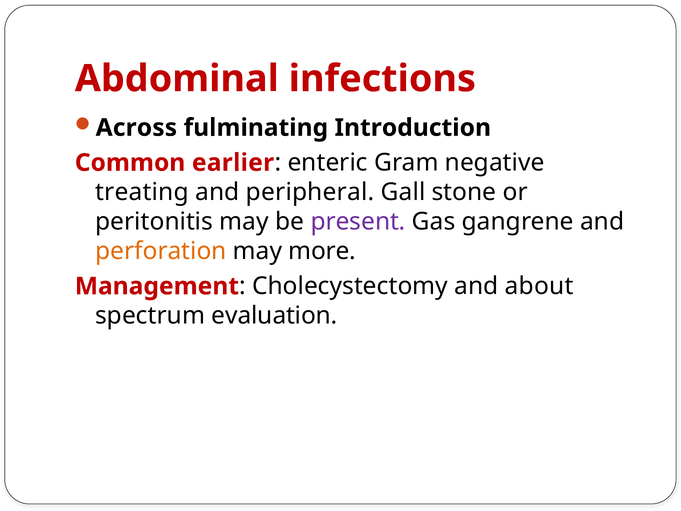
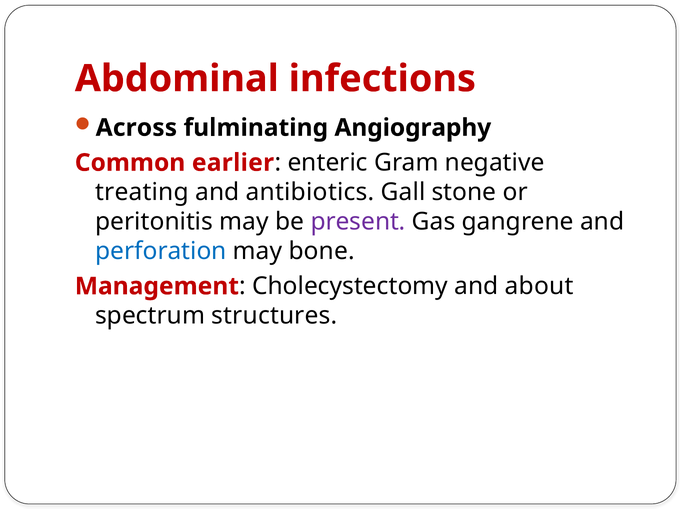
Introduction: Introduction -> Angiography
peripheral: peripheral -> antibiotics
perforation colour: orange -> blue
more: more -> bone
evaluation: evaluation -> structures
